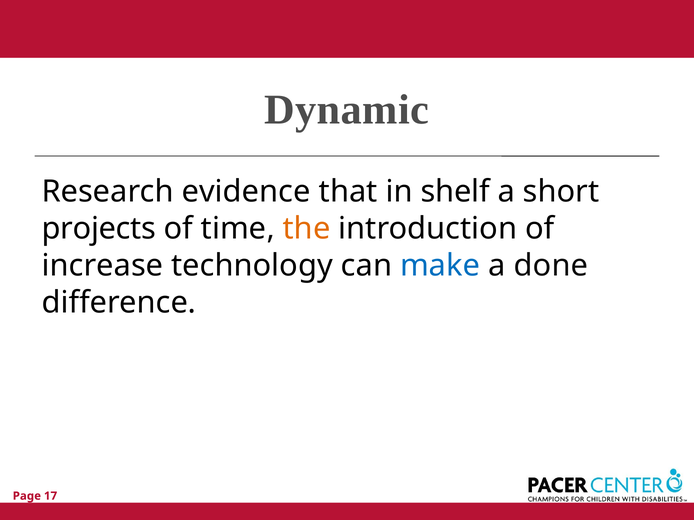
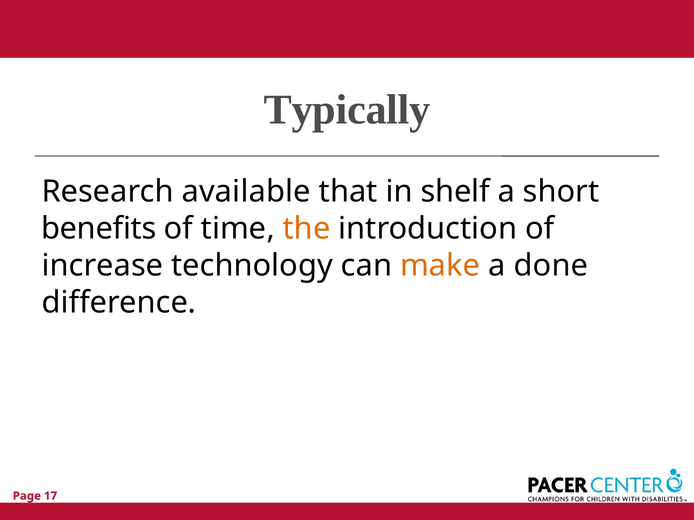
Dynamic: Dynamic -> Typically
evidence: evidence -> available
projects: projects -> benefits
make colour: blue -> orange
